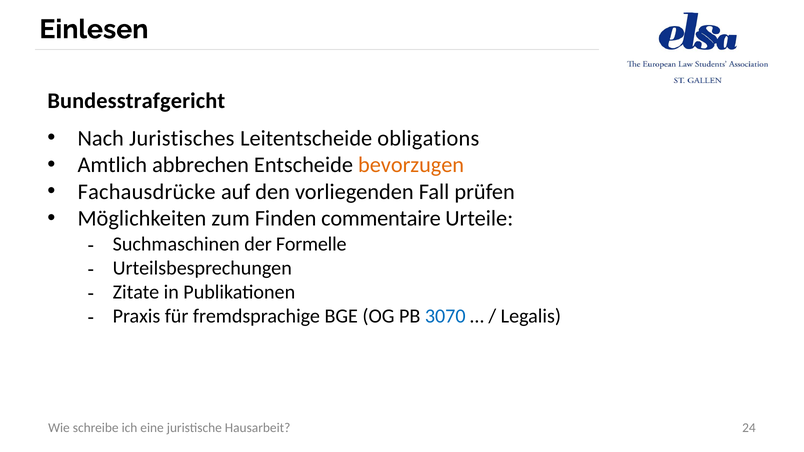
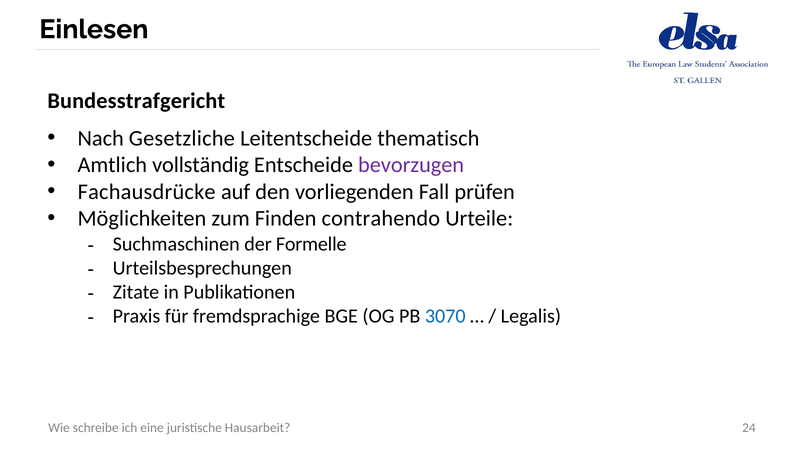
Juristisches: Juristisches -> Gesetzliche
obligations: obligations -> thematisch
abbrechen: abbrechen -> vollständig
bevorzugen colour: orange -> purple
commentaire: commentaire -> contrahendo
